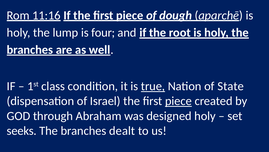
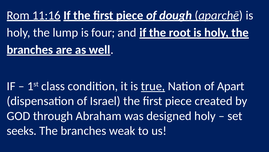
State: State -> Apart
piece at (178, 101) underline: present -> none
dealt: dealt -> weak
